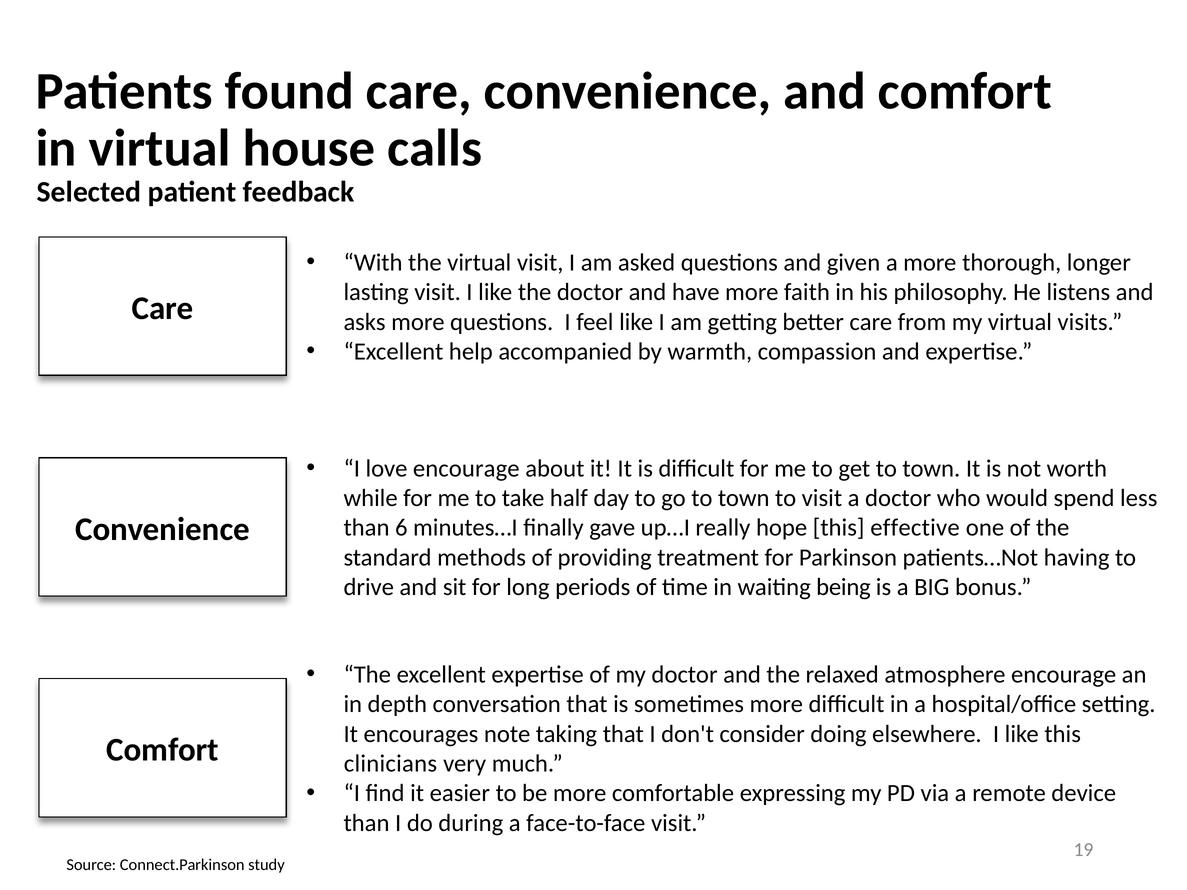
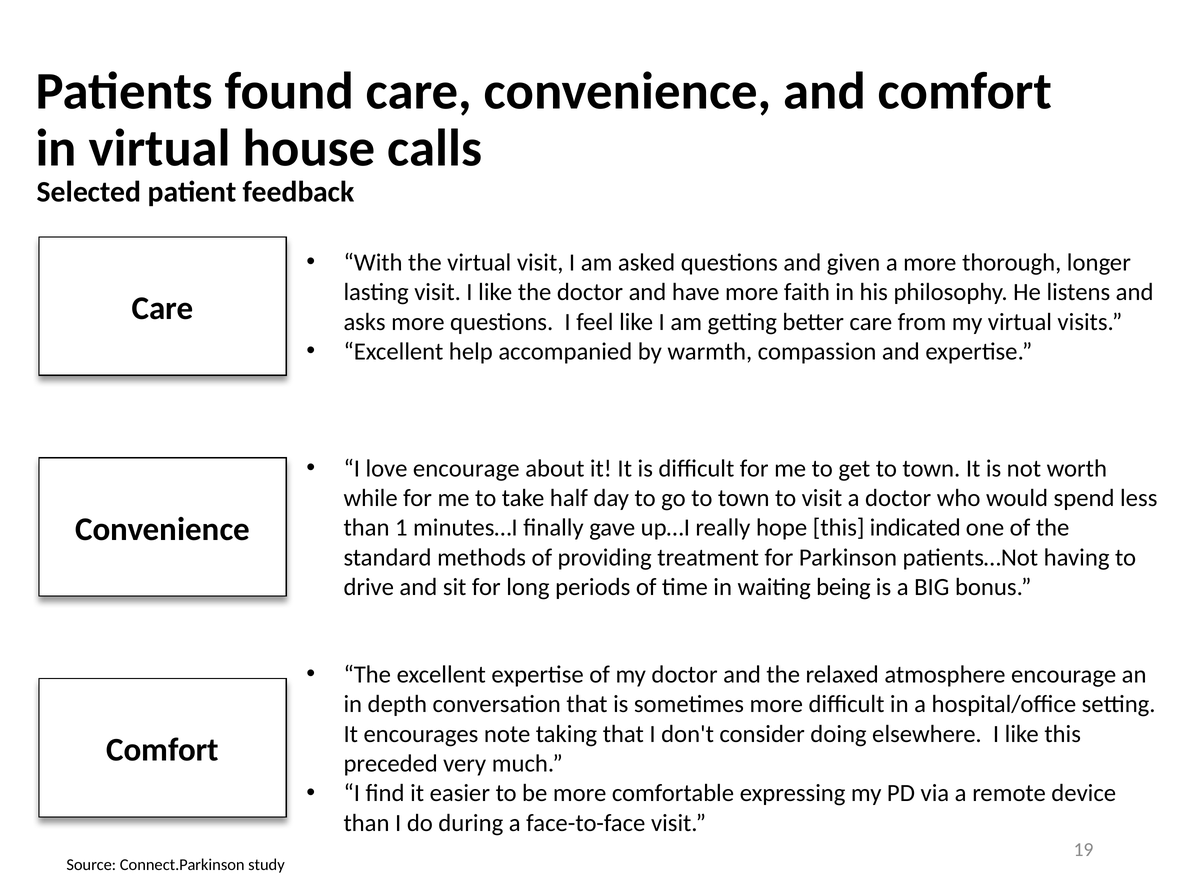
6: 6 -> 1
effective: effective -> indicated
clinicians: clinicians -> preceded
